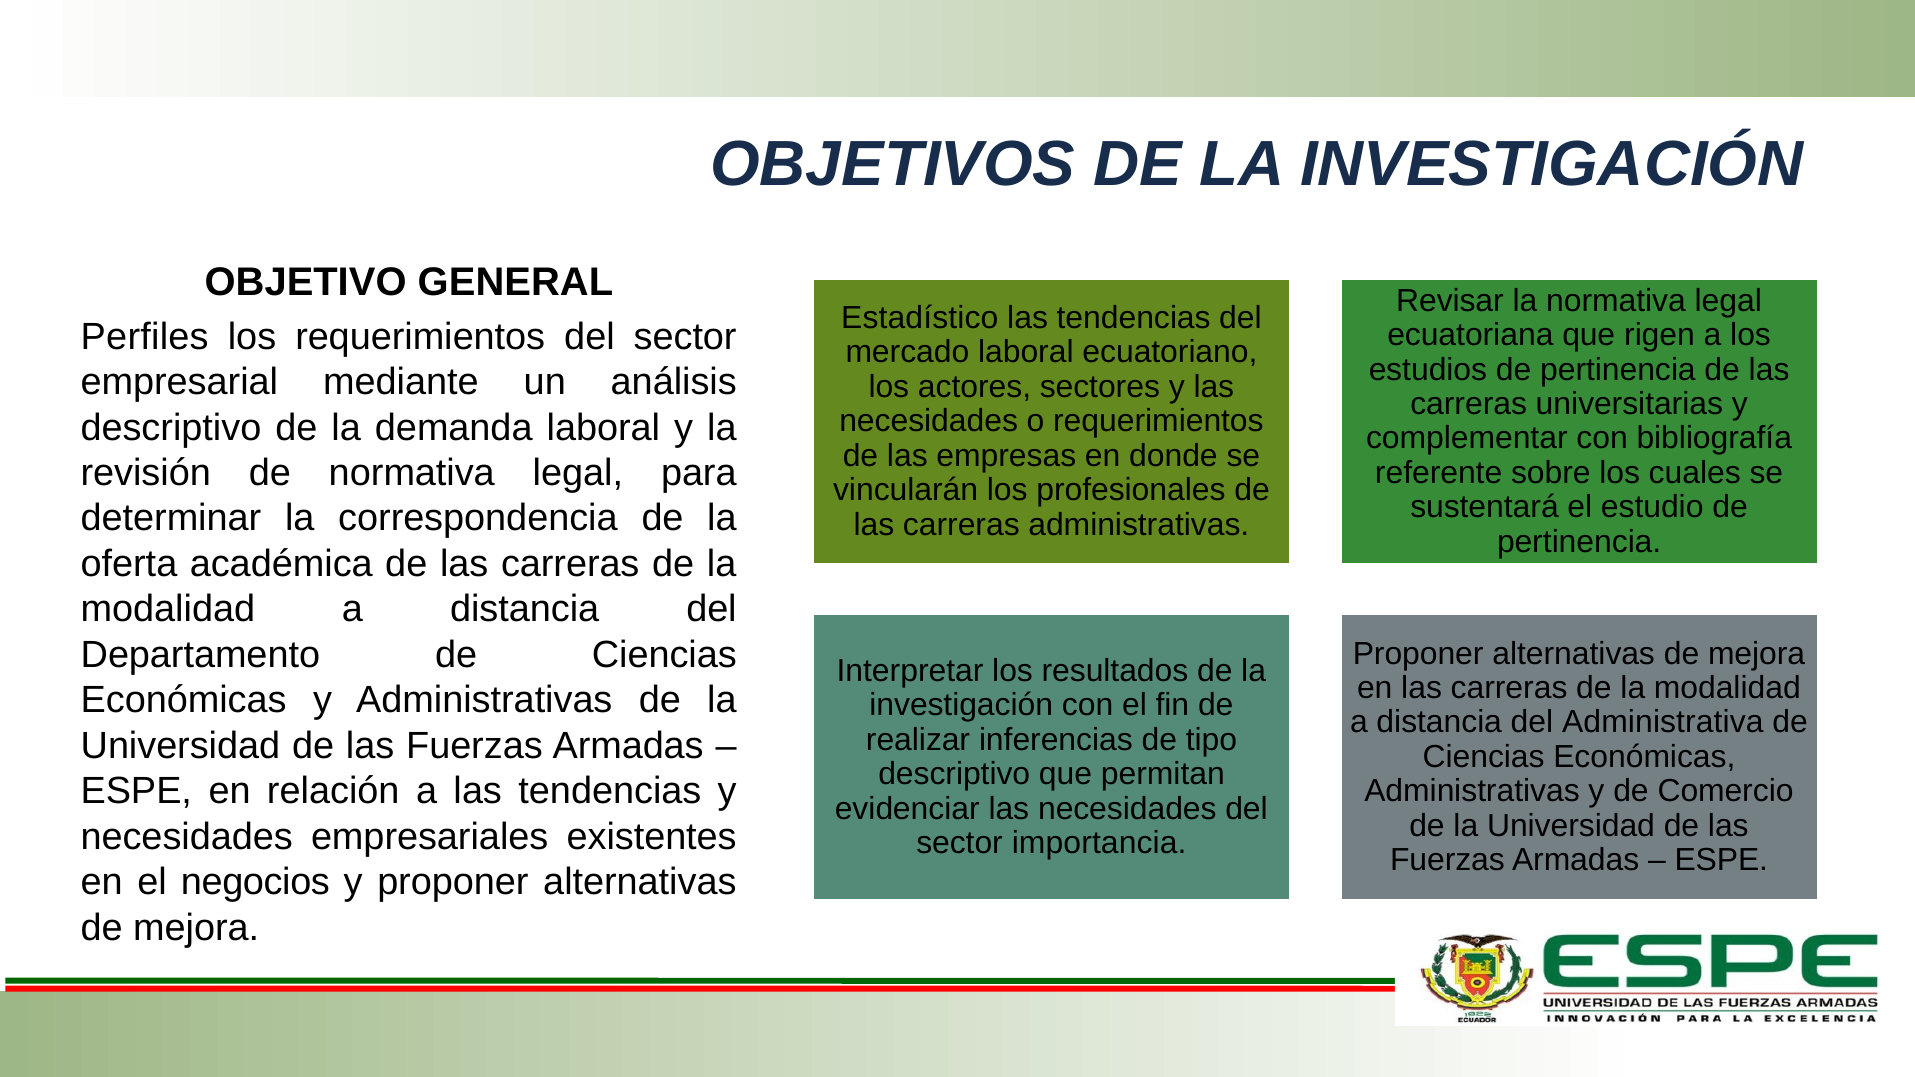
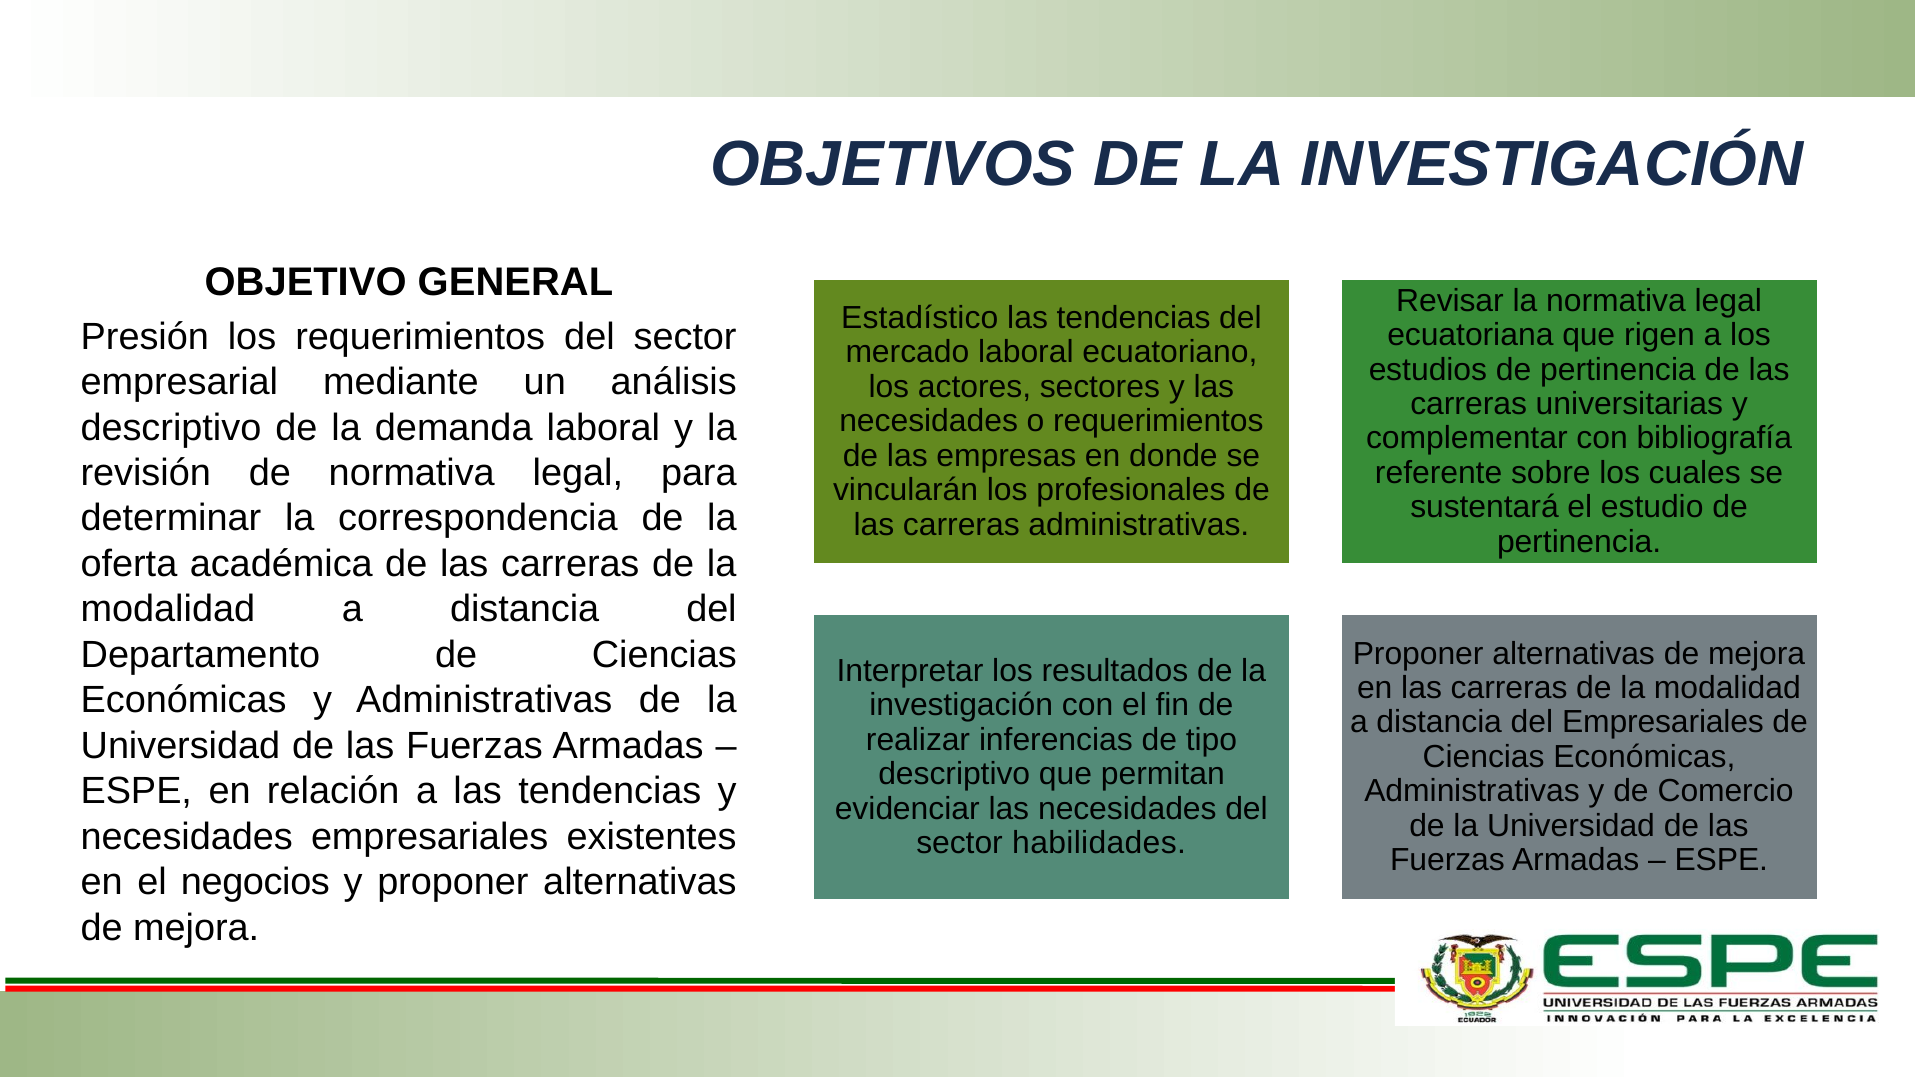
Perfiles: Perfiles -> Presión
del Administrativa: Administrativa -> Empresariales
importancia: importancia -> habilidades
